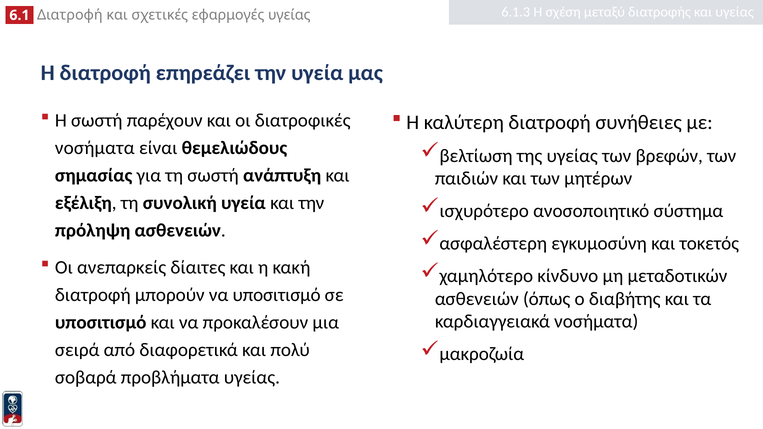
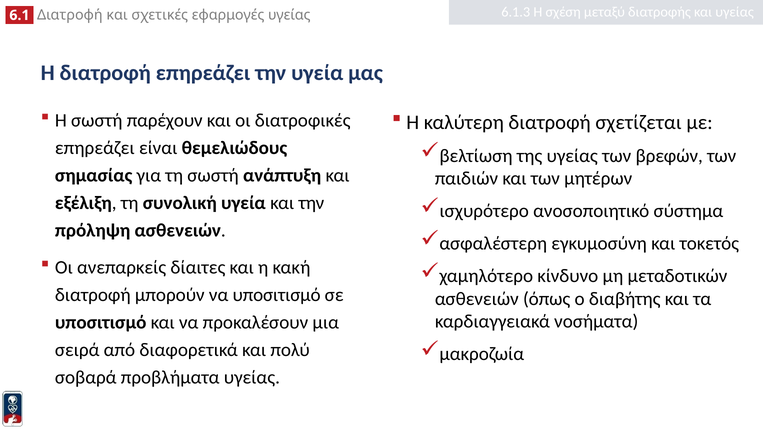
συνήθειες: συνήθειες -> σχετίζεται
νοσήματα at (95, 148): νοσήματα -> επηρεάζει
